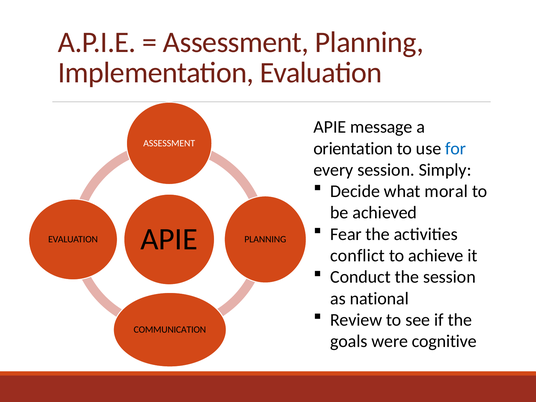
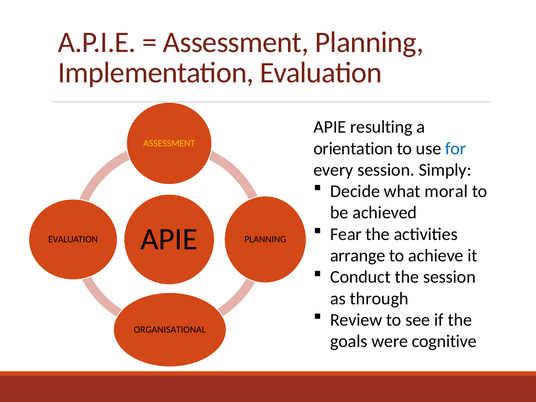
message: message -> resulting
ASSESSMENT at (169, 143) colour: white -> yellow
conflict: conflict -> arrange
national: national -> through
COMMUNICATION: COMMUNICATION -> ORGANISATIONAL
